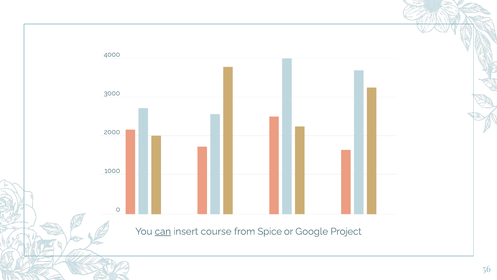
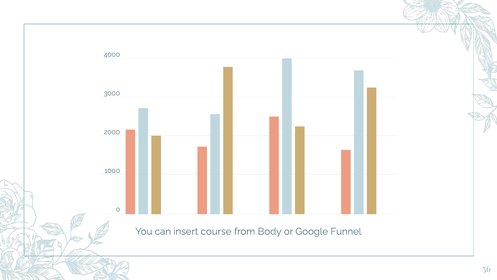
can underline: present -> none
Spice: Spice -> Body
Project: Project -> Funnel
